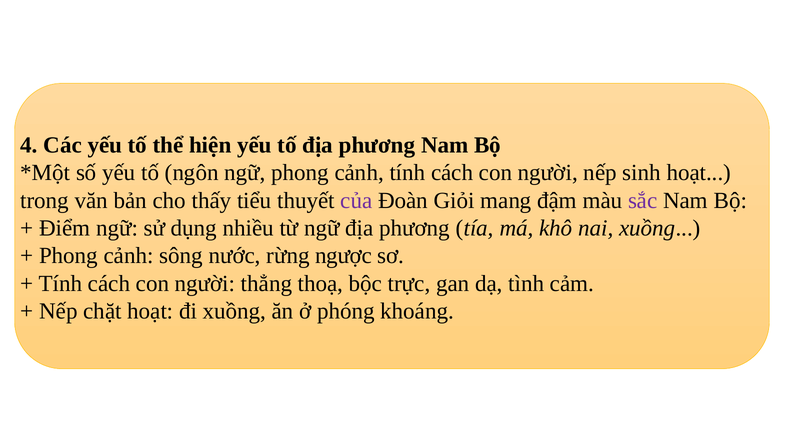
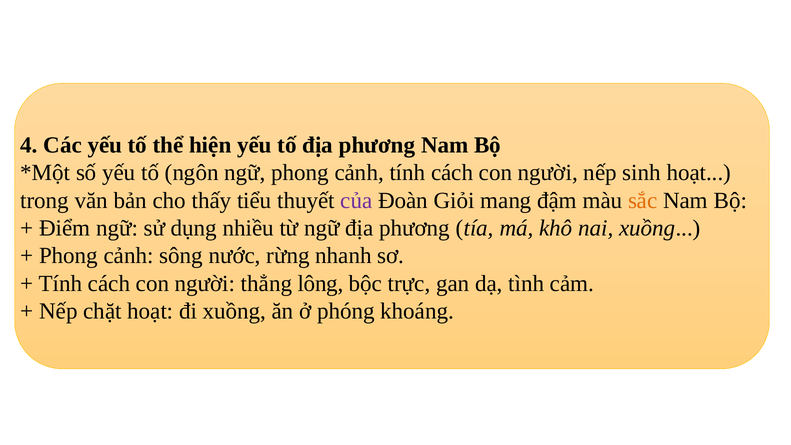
sắc colour: purple -> orange
ngược: ngược -> nhanh
thoạ: thoạ -> lông
